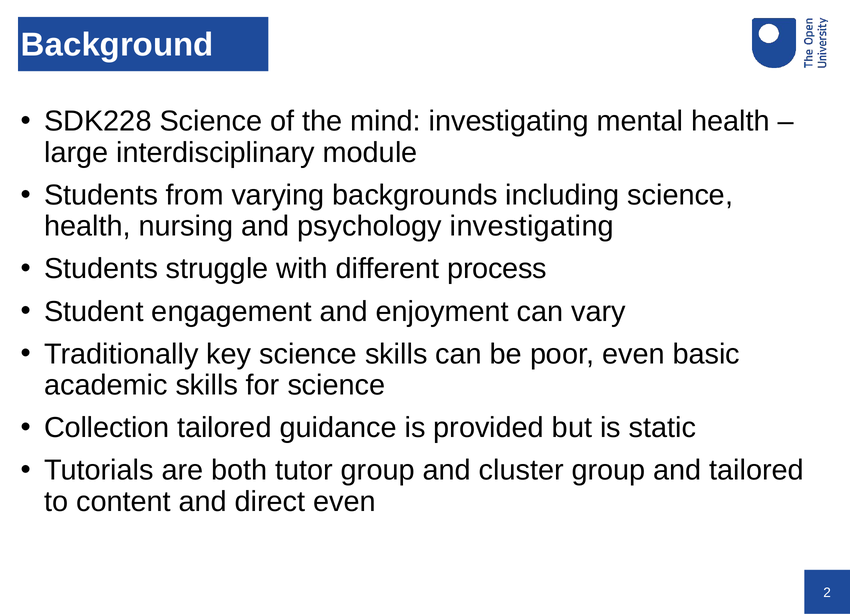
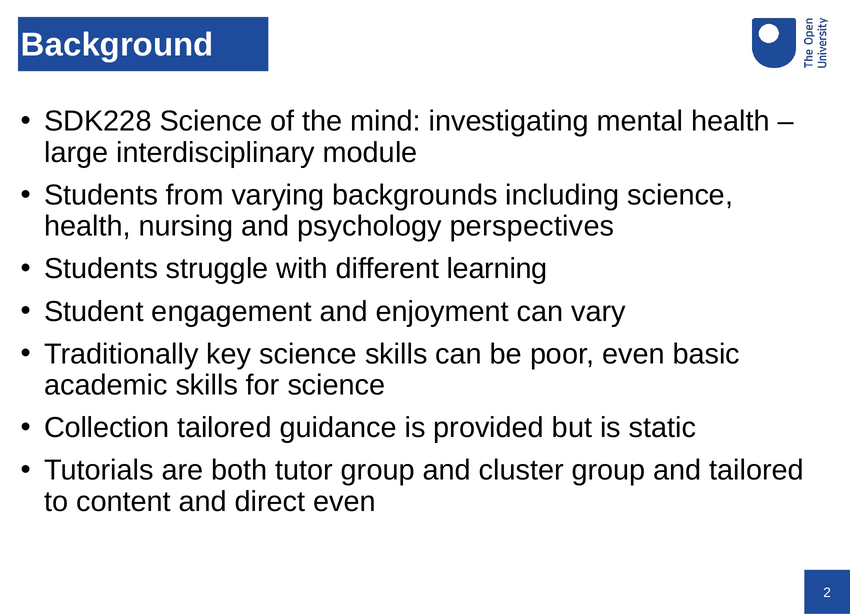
psychology investigating: investigating -> perspectives
process: process -> learning
